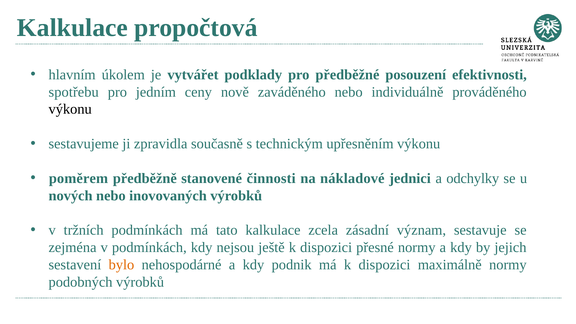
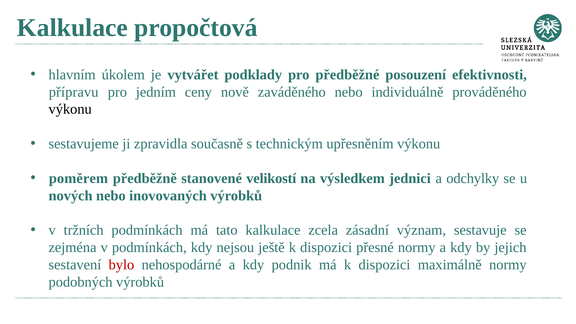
spotřebu: spotřebu -> přípravu
činnosti: činnosti -> velikostí
nákladové: nákladové -> výsledkem
bylo colour: orange -> red
